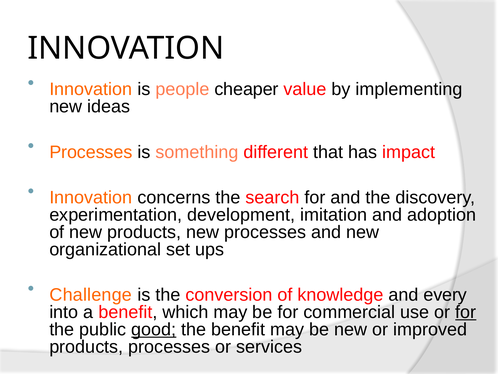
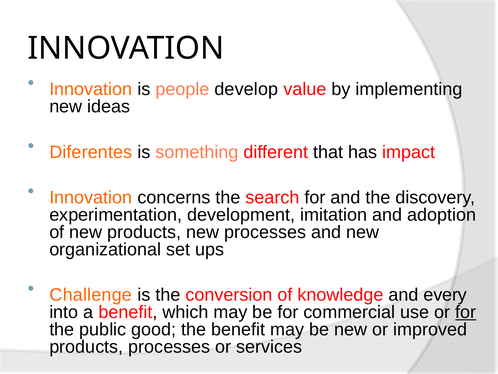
cheaper: cheaper -> develop
Processes at (91, 152): Processes -> Diferentes
good underline: present -> none
